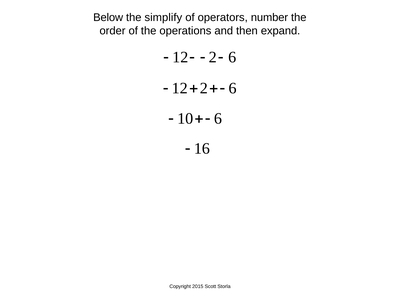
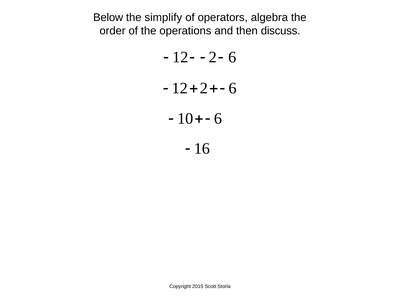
number: number -> algebra
expand: expand -> discuss
